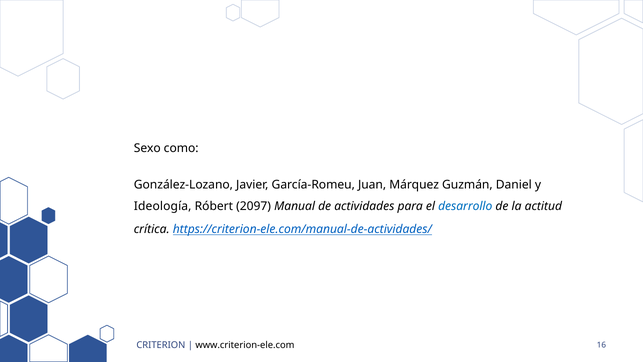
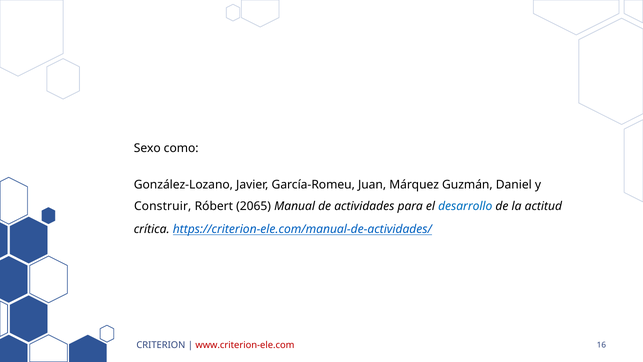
Ideología: Ideología -> Construir
2097: 2097 -> 2065
www.criterion-ele.com colour: black -> red
